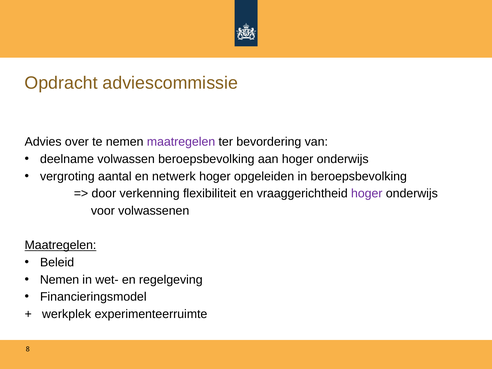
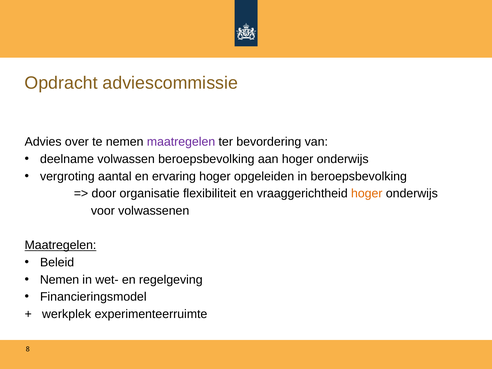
netwerk: netwerk -> ervaring
verkenning: verkenning -> organisatie
hoger at (367, 194) colour: purple -> orange
